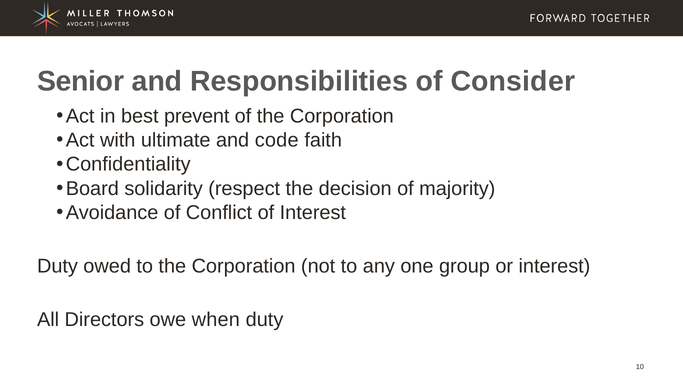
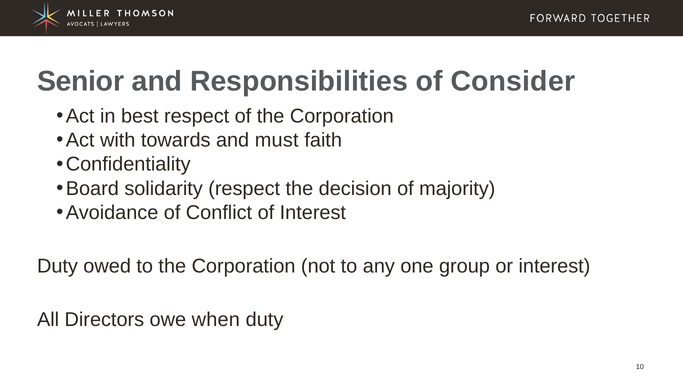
best prevent: prevent -> respect
ultimate: ultimate -> towards
code: code -> must
